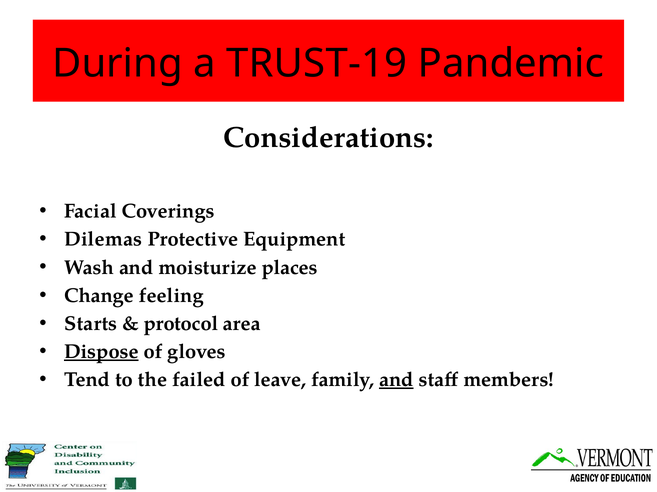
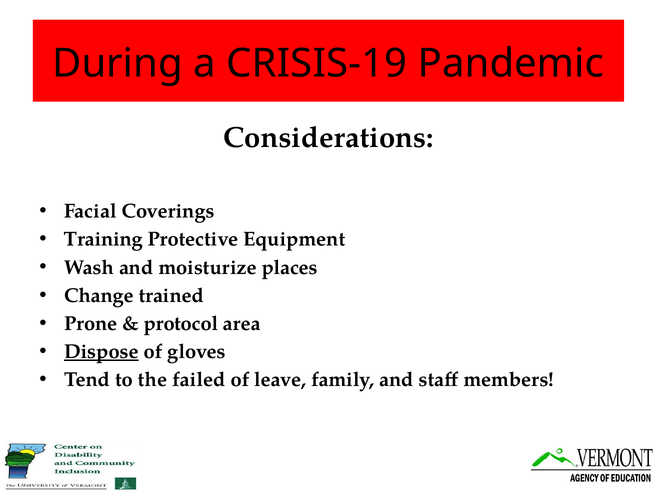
TRUST-19: TRUST-19 -> CRISIS-19
Dilemas: Dilemas -> Training
feeling: feeling -> trained
Starts: Starts -> Prone
and at (396, 380) underline: present -> none
